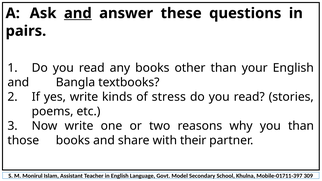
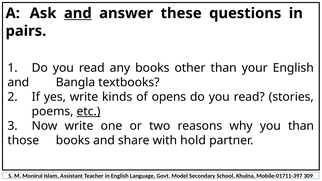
stress: stress -> opens
etc underline: none -> present
their: their -> hold
